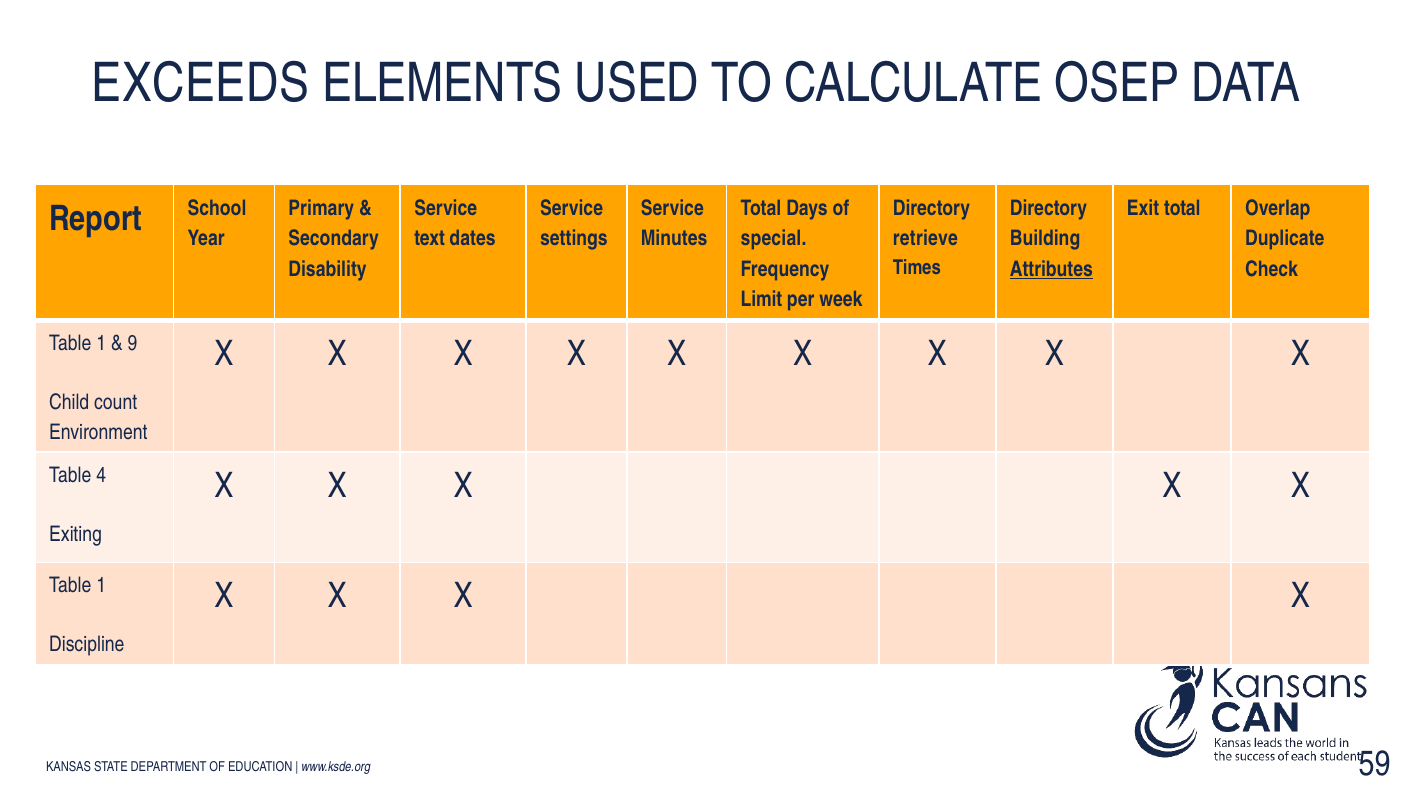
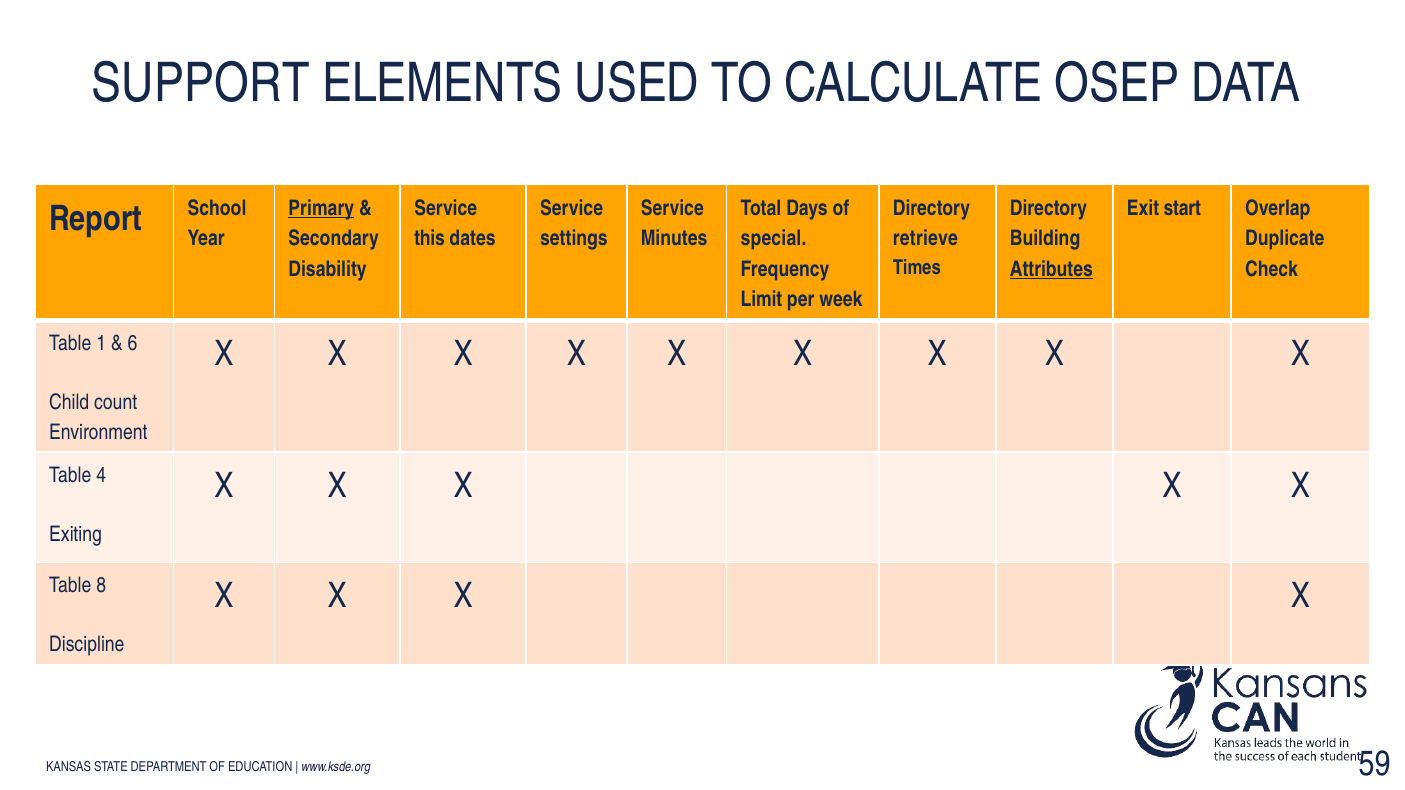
EXCEEDS: EXCEEDS -> SUPPORT
Primary underline: none -> present
Exit total: total -> start
text: text -> this
9: 9 -> 6
1 at (101, 586): 1 -> 8
